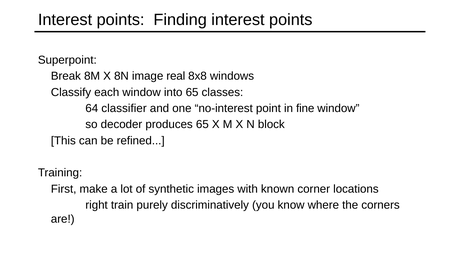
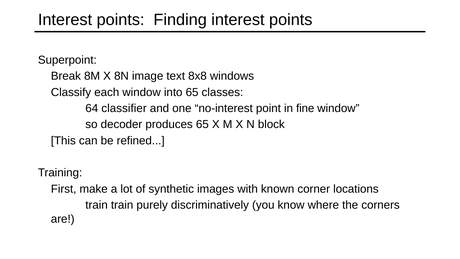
real: real -> text
right at (97, 205): right -> train
